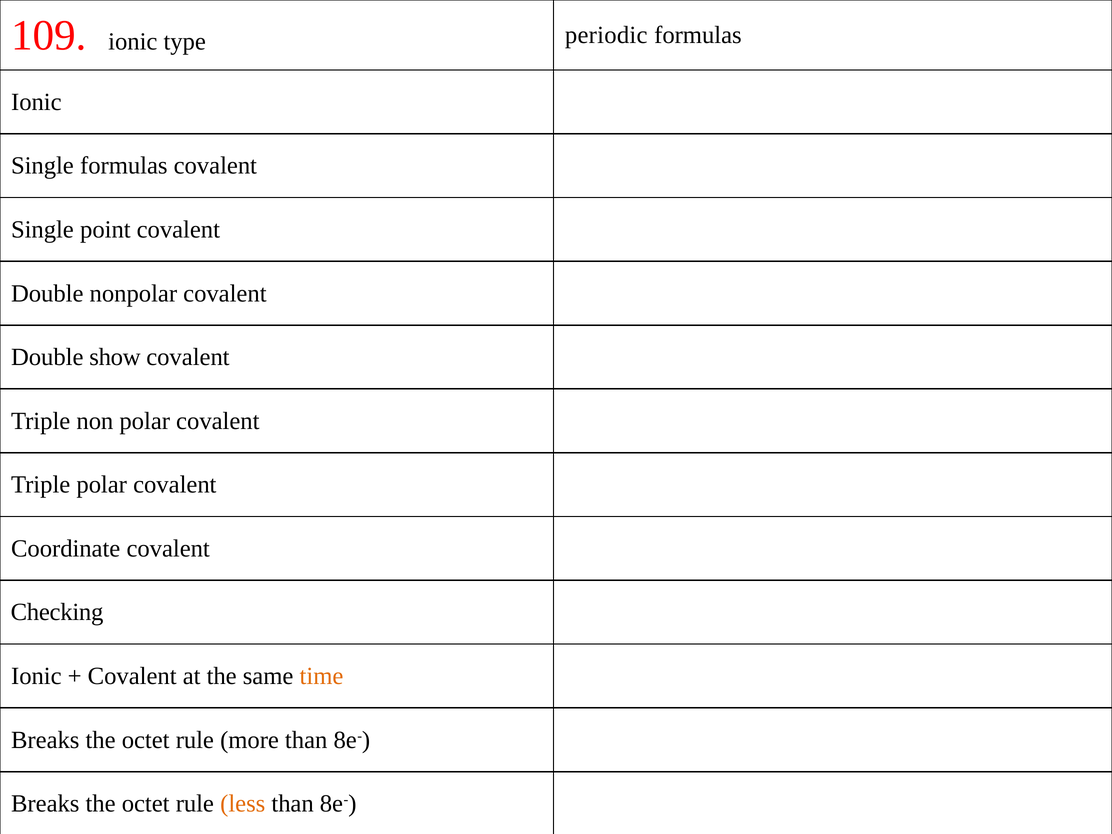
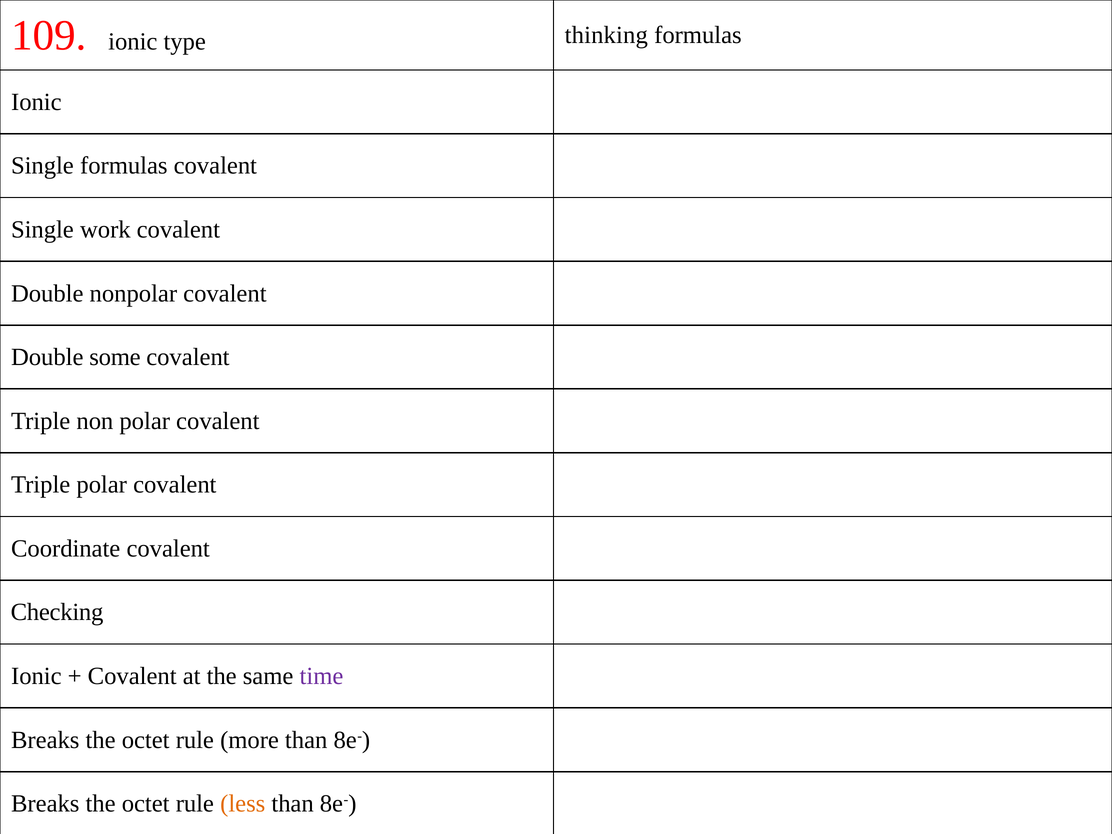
periodic: periodic -> thinking
point: point -> work
show: show -> some
time colour: orange -> purple
